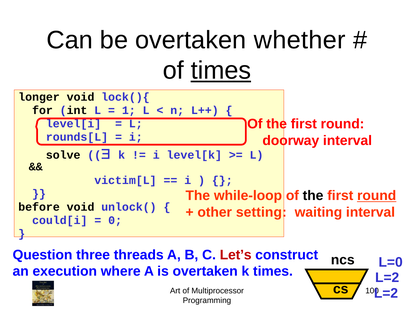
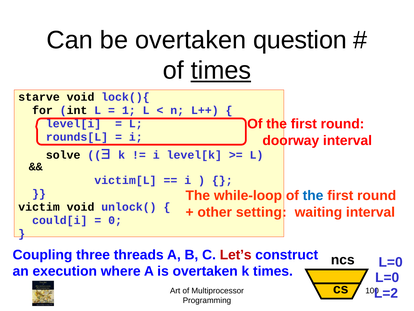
whether: whether -> question
longer: longer -> starve
the at (313, 195) colour: black -> blue
round at (377, 195) underline: present -> none
before: before -> victim
Question: Question -> Coupling
L=2 at (387, 277): L=2 -> L=0
